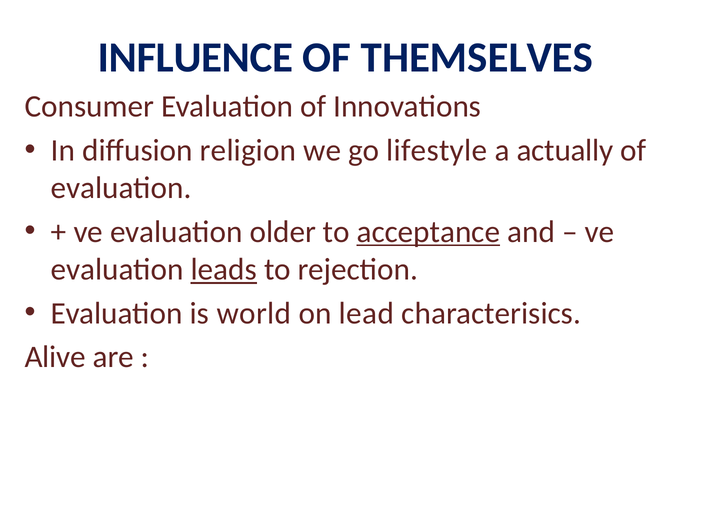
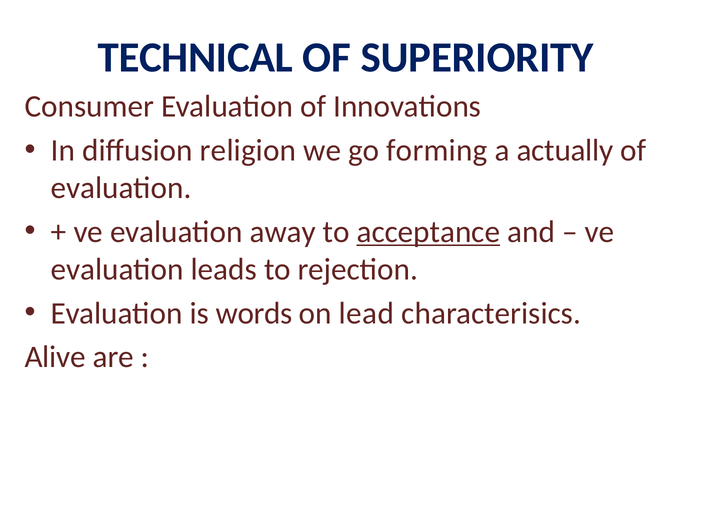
INFLUENCE: INFLUENCE -> TECHNICAL
THEMSELVES: THEMSELVES -> SUPERIORITY
lifestyle: lifestyle -> forming
older: older -> away
leads underline: present -> none
world: world -> words
